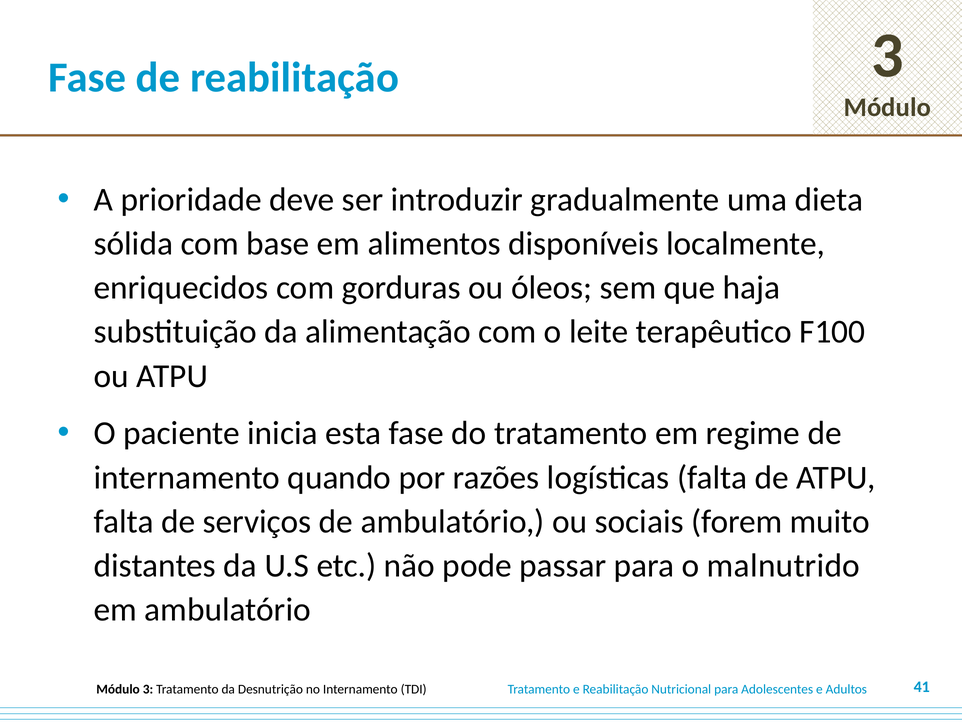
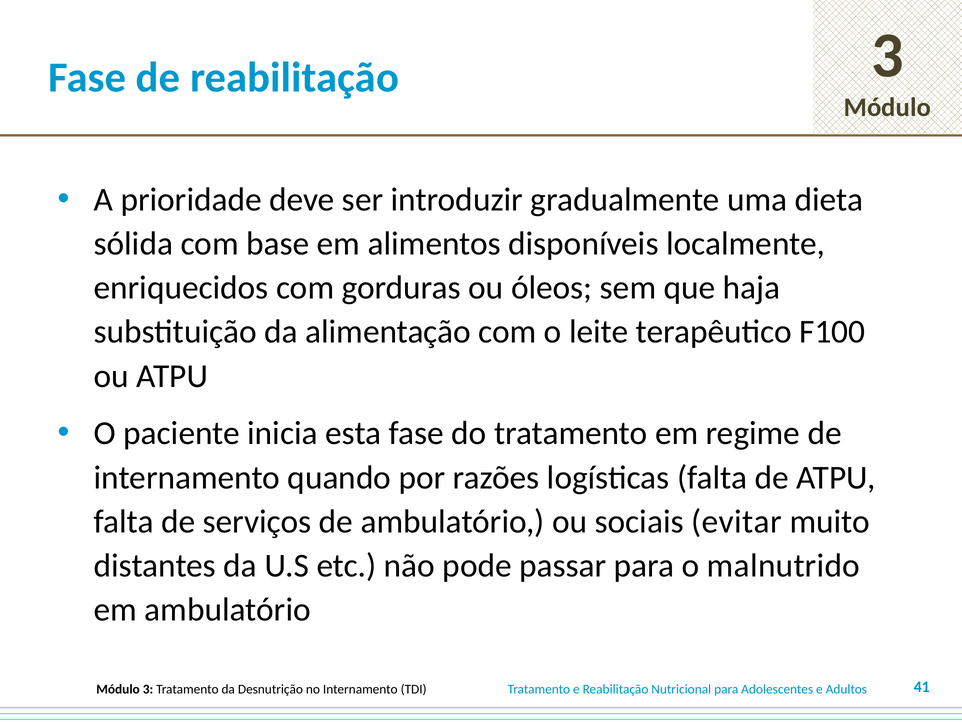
forem: forem -> evitar
